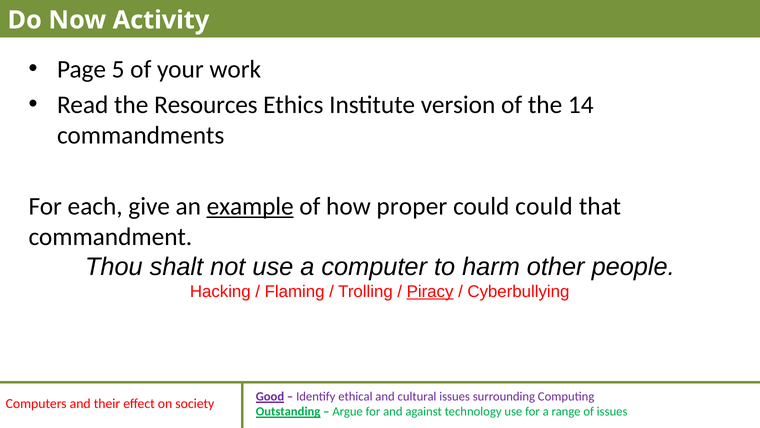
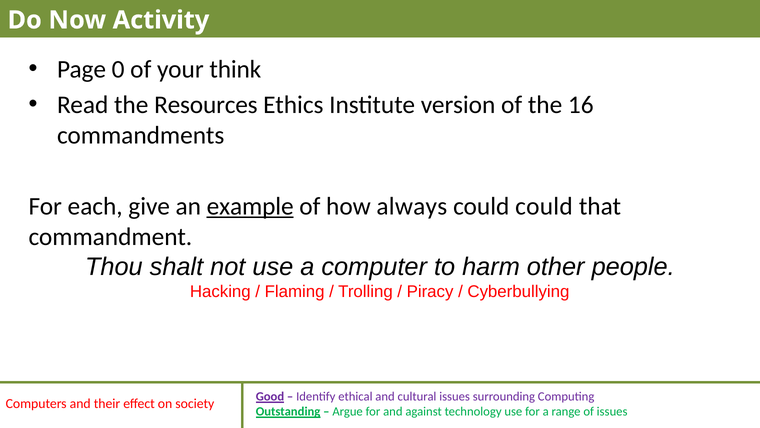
5: 5 -> 0
work: work -> think
14: 14 -> 16
proper: proper -> always
Piracy underline: present -> none
